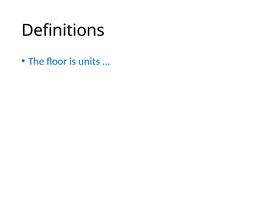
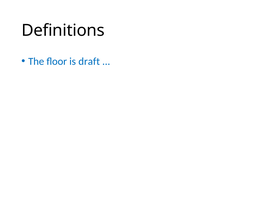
units: units -> draft
